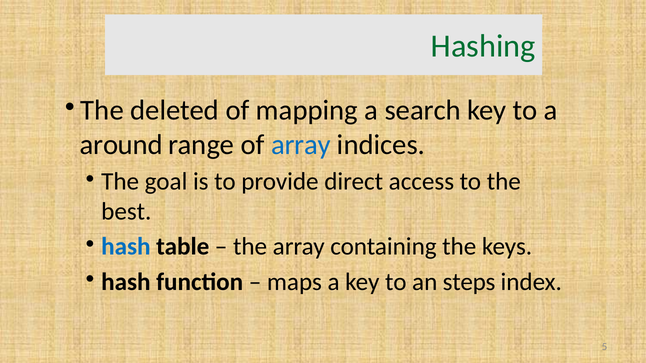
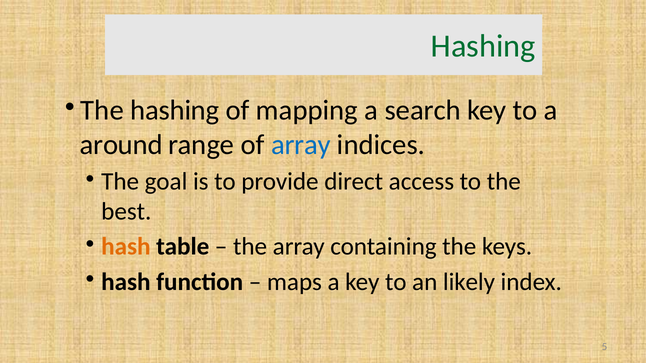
The deleted: deleted -> hashing
hash at (126, 247) colour: blue -> orange
steps: steps -> likely
